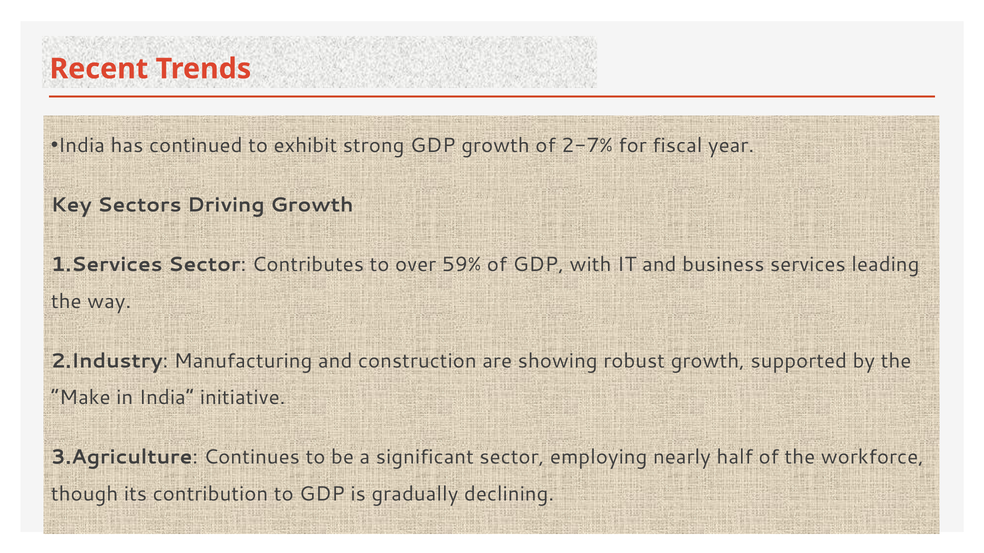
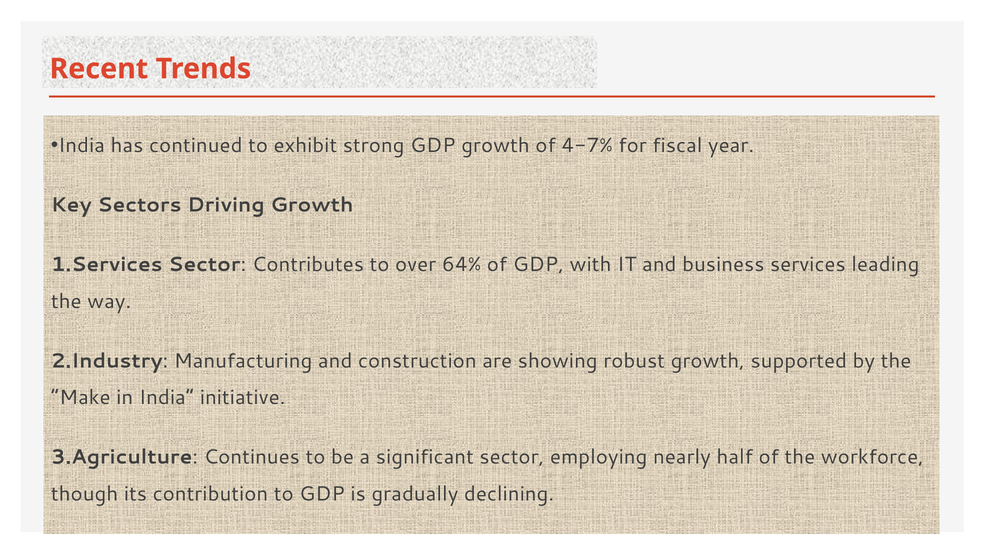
2-7%: 2-7% -> 4-7%
59%: 59% -> 64%
